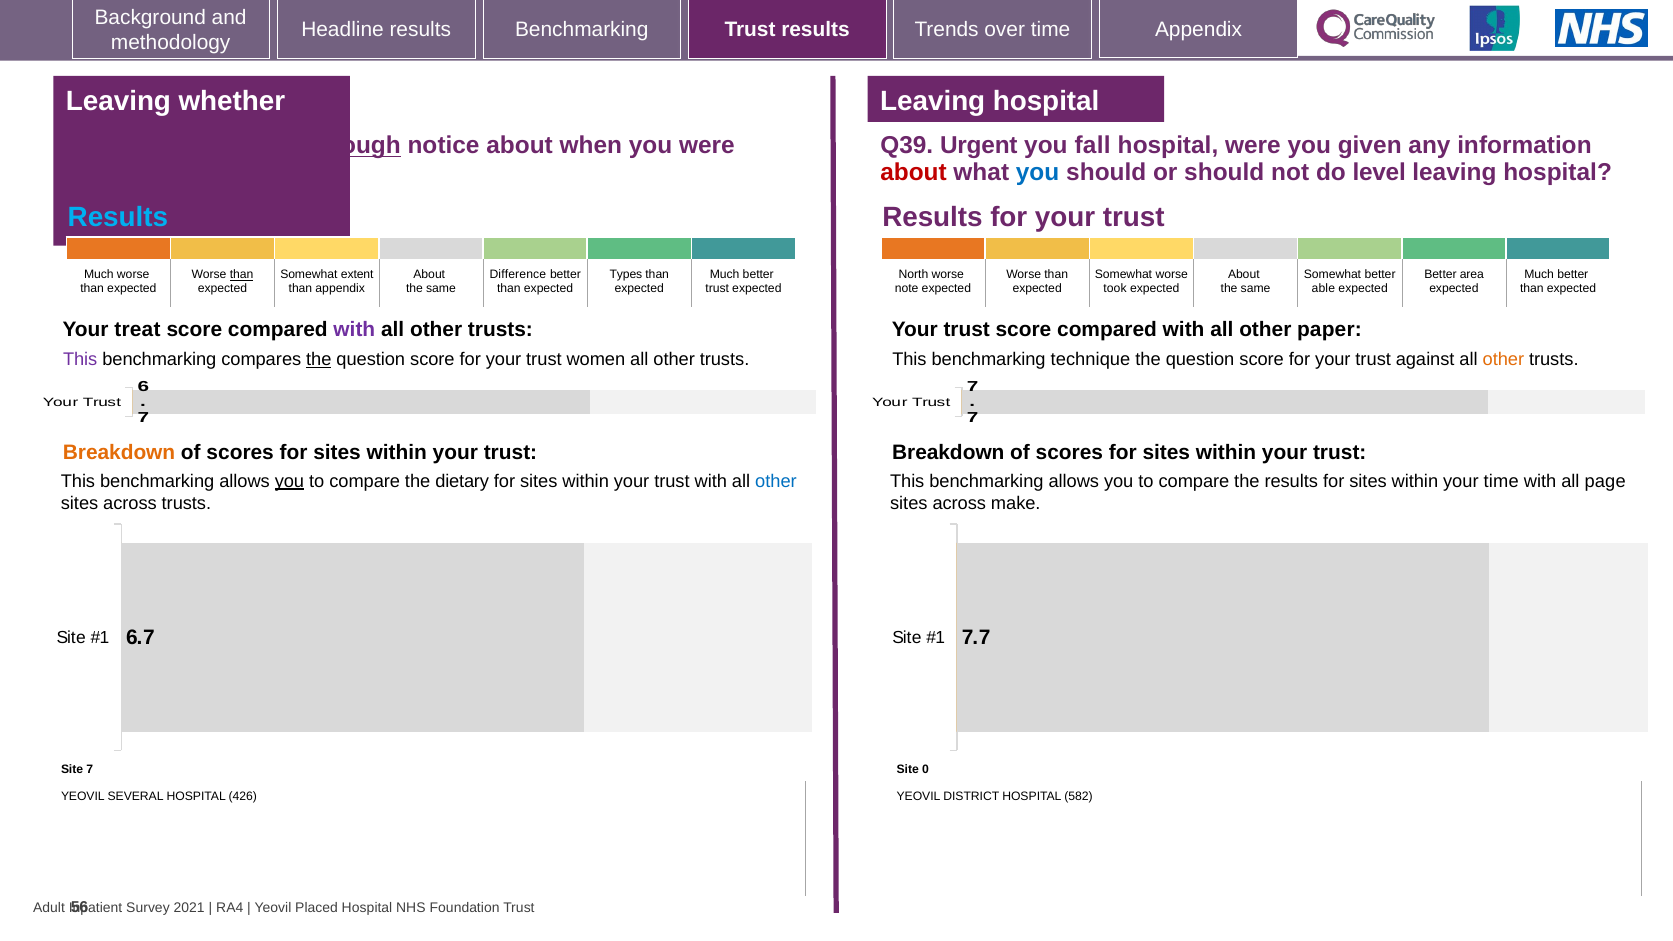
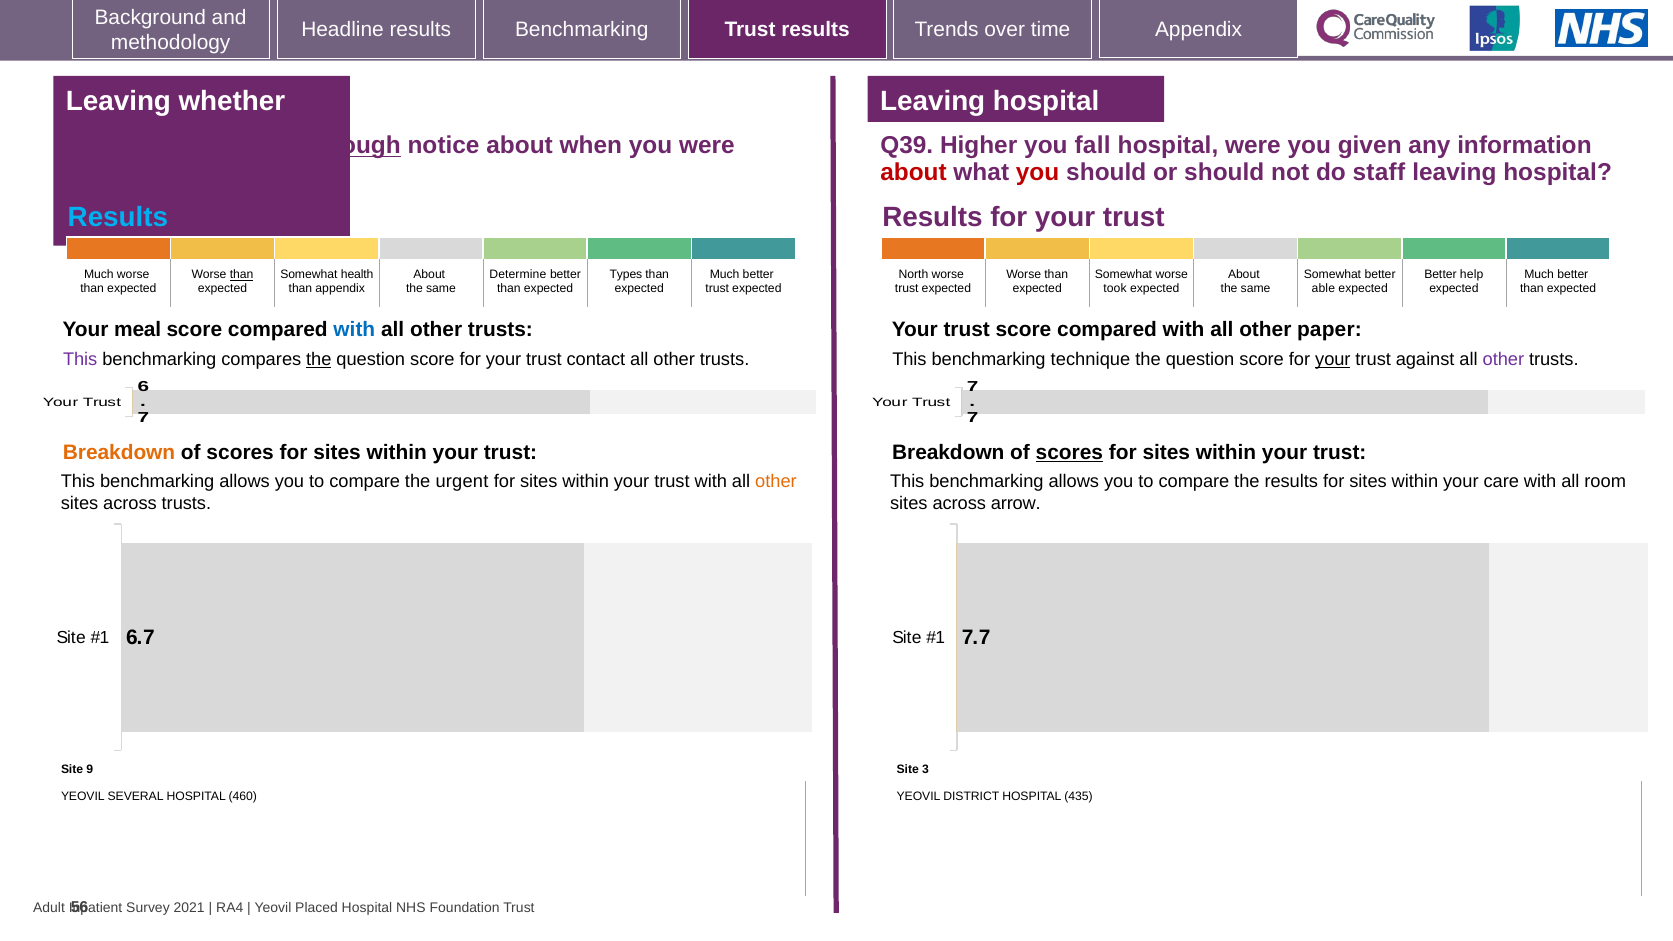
Urgent: Urgent -> Higher
you at (1038, 172) colour: blue -> red
level: level -> staff
extent: extent -> health
Difference: Difference -> Determine
area: area -> help
note at (907, 288): note -> trust
treat: treat -> meal
with at (354, 330) colour: purple -> blue
women: women -> contact
your at (1333, 359) underline: none -> present
other at (1503, 359) colour: orange -> purple
scores at (1069, 453) underline: none -> present
you at (289, 481) underline: present -> none
dietary: dietary -> urgent
other at (776, 481) colour: blue -> orange
your time: time -> care
page: page -> room
make: make -> arrow
Site 7: 7 -> 9
0: 0 -> 3
426: 426 -> 460
582: 582 -> 435
